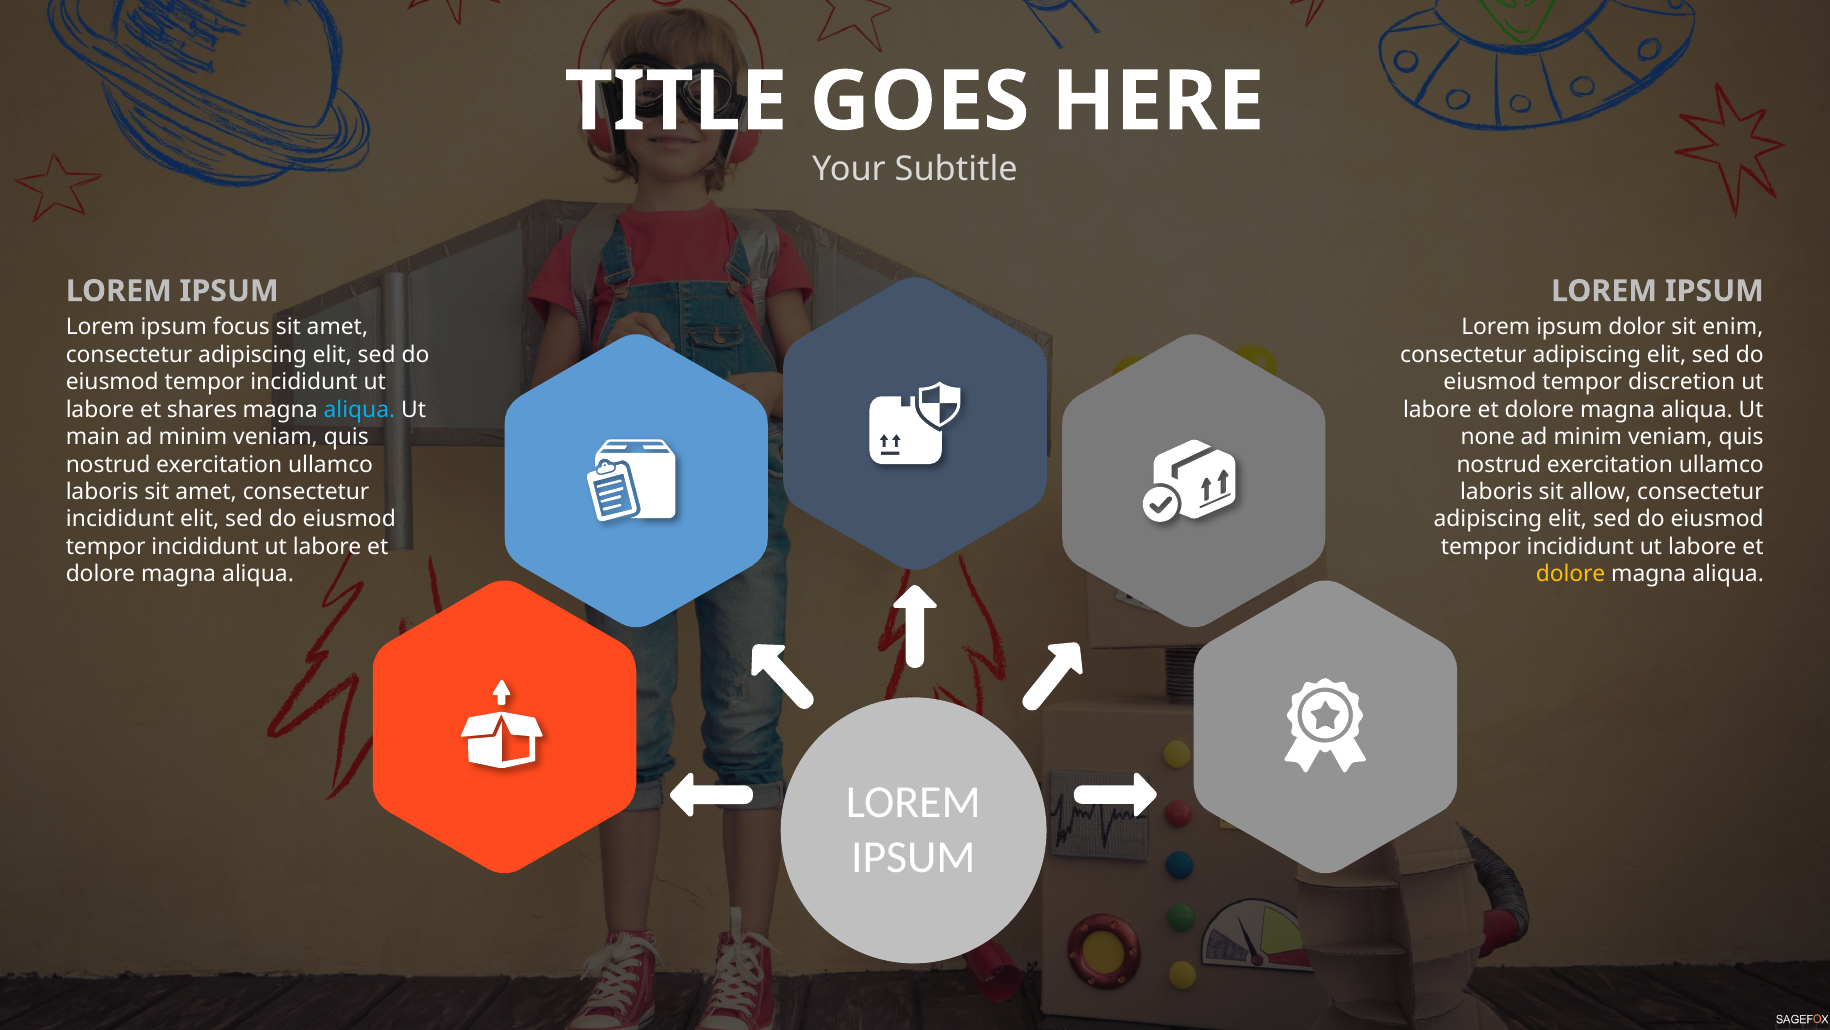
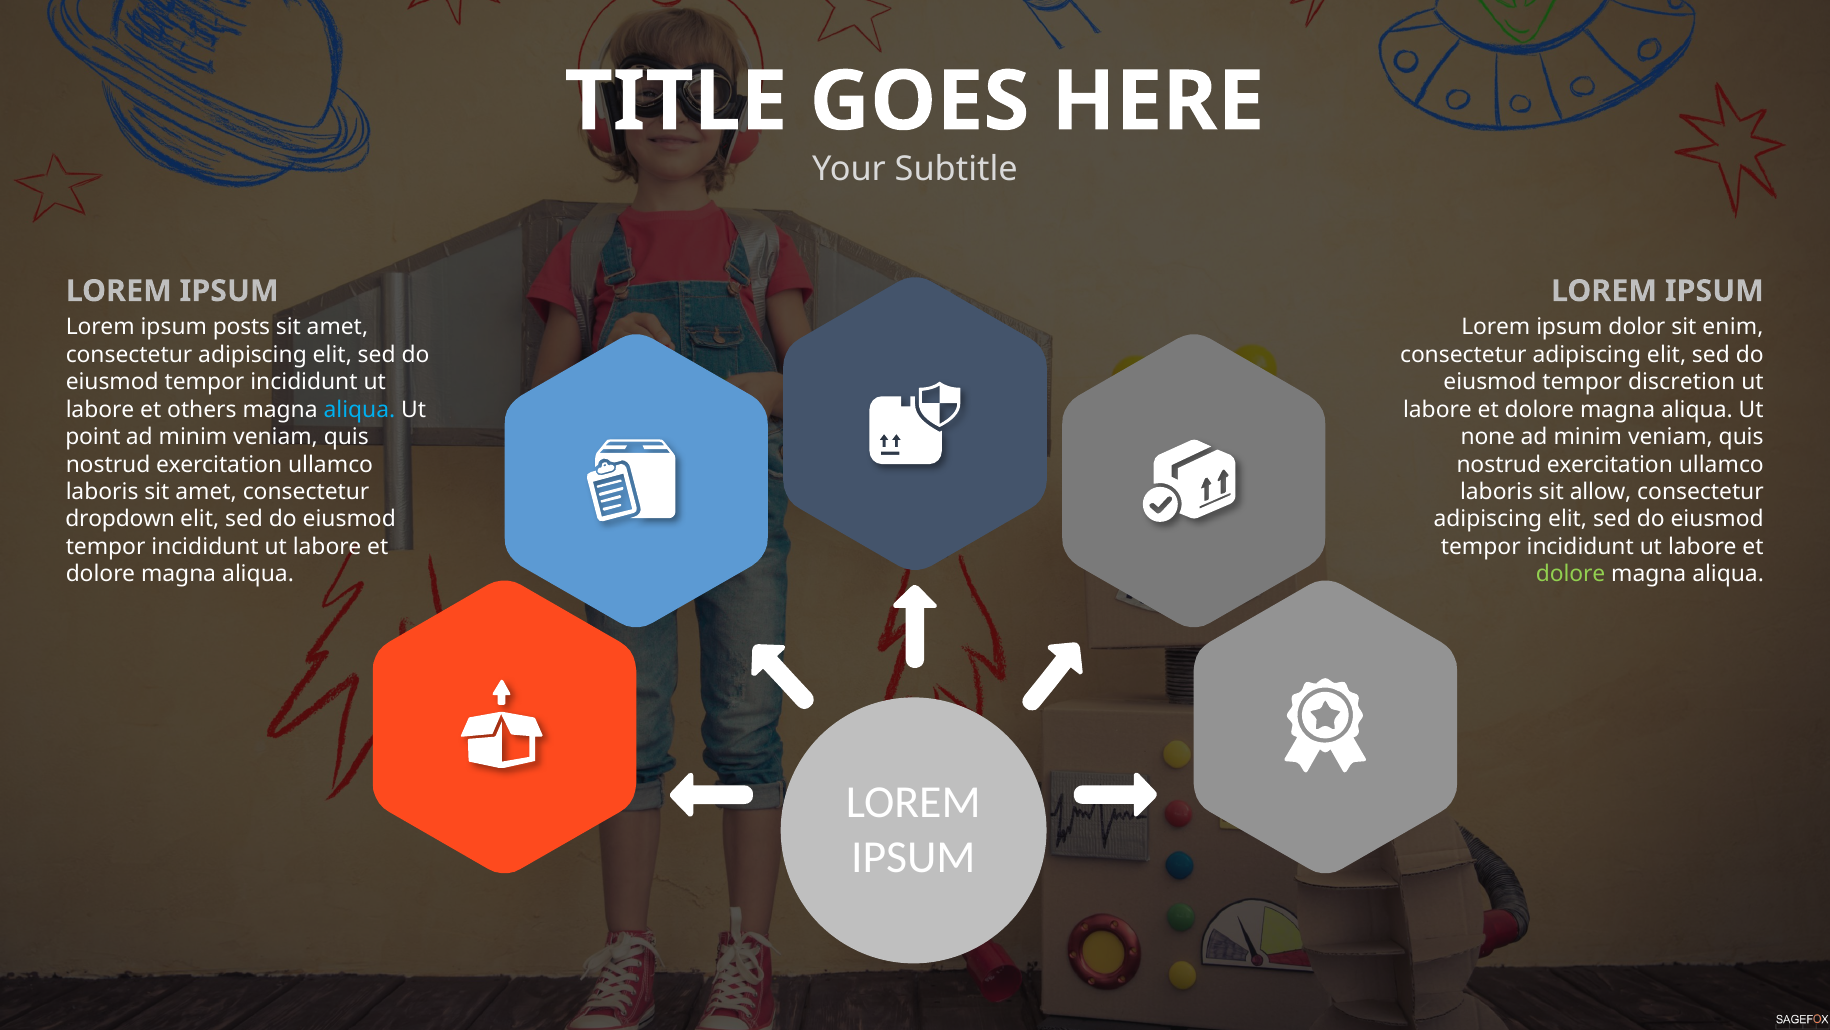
focus: focus -> posts
shares: shares -> others
main: main -> point
incididunt at (120, 519): incididunt -> dropdown
dolore at (1571, 574) colour: yellow -> light green
